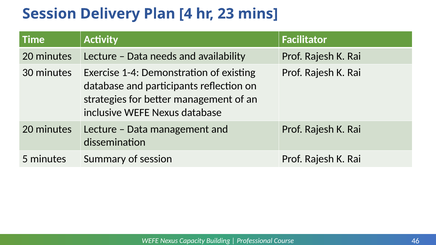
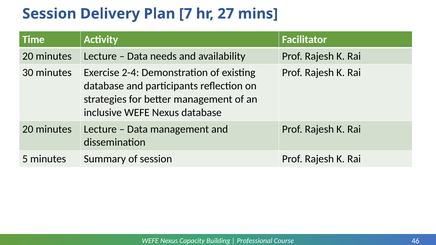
4: 4 -> 7
23: 23 -> 27
1-4: 1-4 -> 2-4
